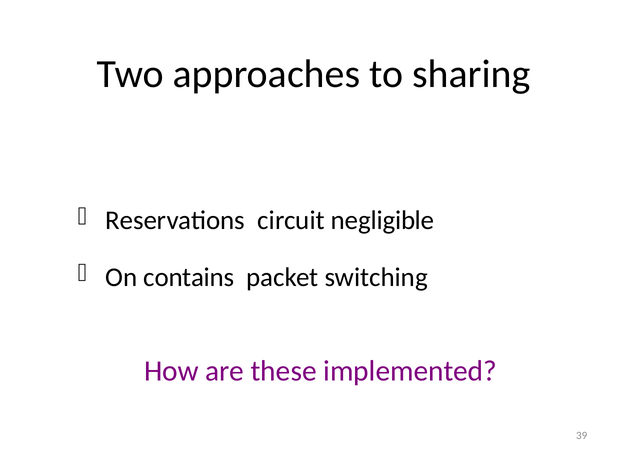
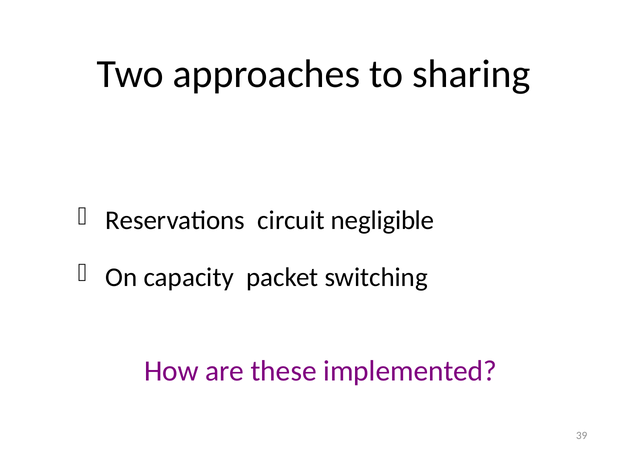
contains: contains -> capacity
